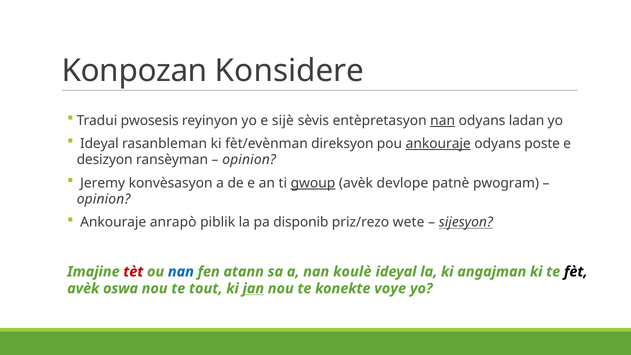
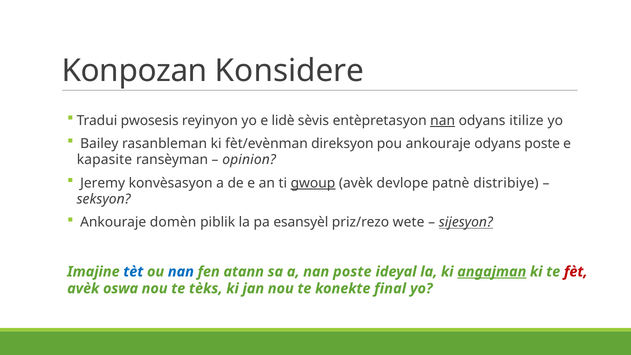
sijè: sijè -> lidè
ladan: ladan -> itilize
Ideyal at (99, 144): Ideyal -> Bailey
ankouraje at (438, 144) underline: present -> none
desizyon: desizyon -> kapasite
pwogram: pwogram -> distribiye
opinion at (104, 199): opinion -> seksyon
anrapò: anrapò -> domèn
disponib: disponib -> esansyèl
tèt colour: red -> blue
nan koulè: koulè -> poste
angajman underline: none -> present
fèt colour: black -> red
tout: tout -> tèks
jan underline: present -> none
voye: voye -> final
